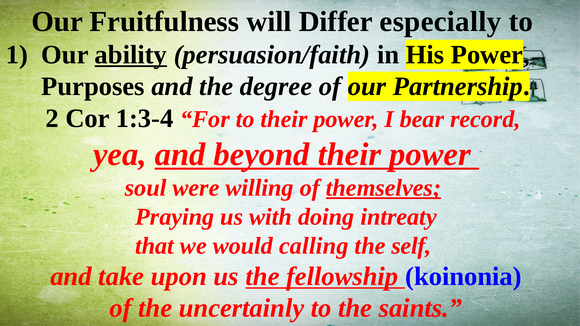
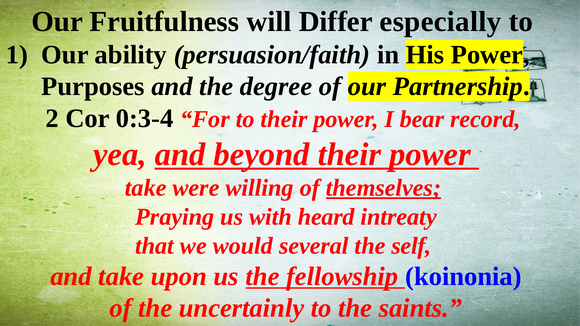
ability underline: present -> none
1:3-4: 1:3-4 -> 0:3-4
soul at (146, 188): soul -> take
doing: doing -> heard
calling: calling -> several
